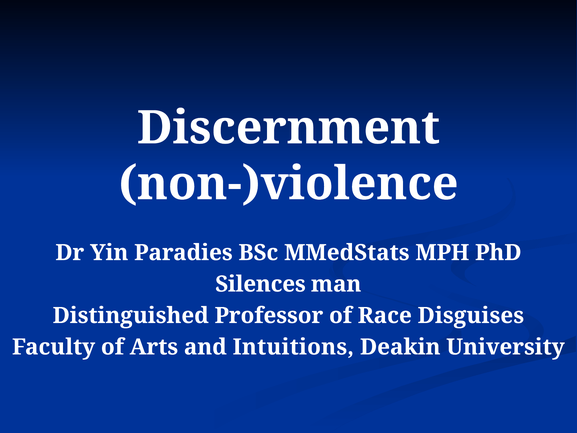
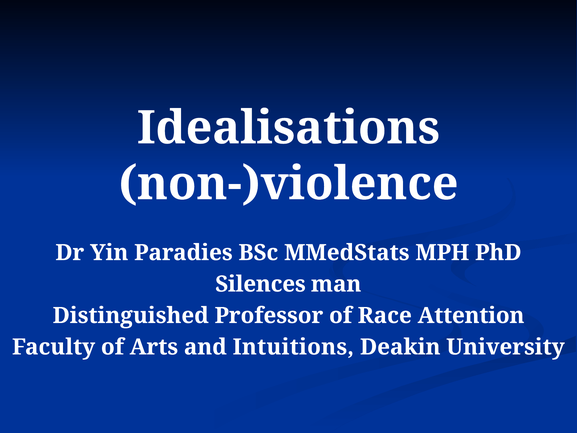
Discernment: Discernment -> Idealisations
Disguises: Disguises -> Attention
